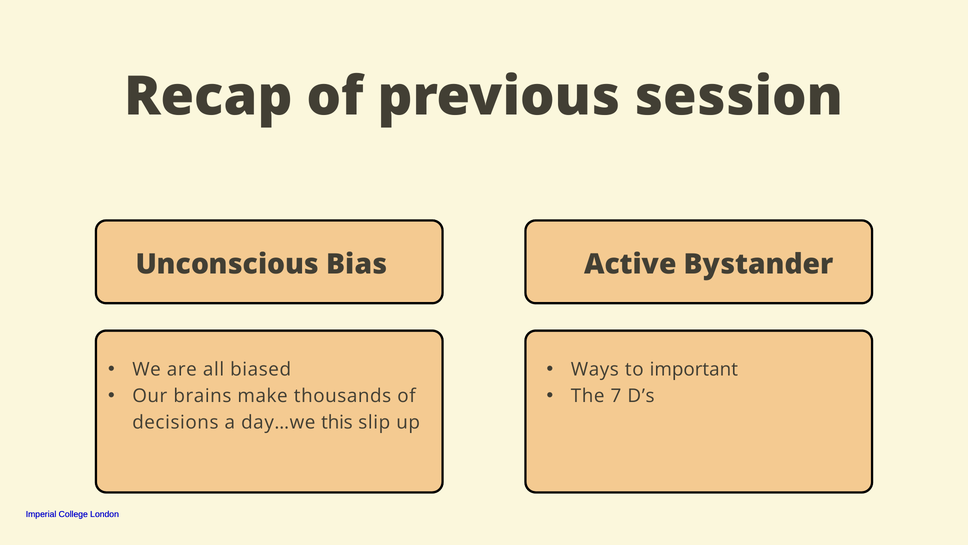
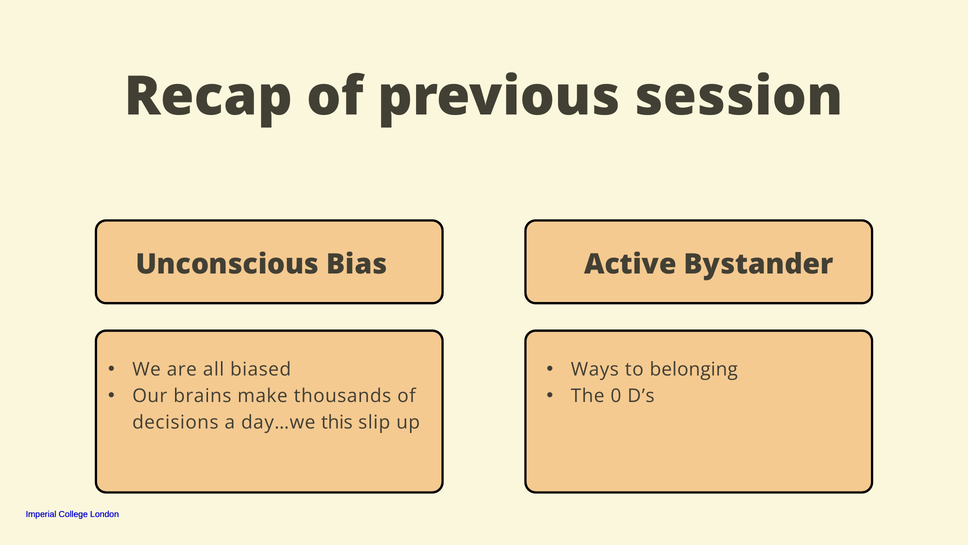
important: important -> belonging
7: 7 -> 0
